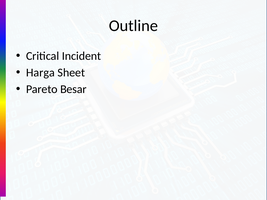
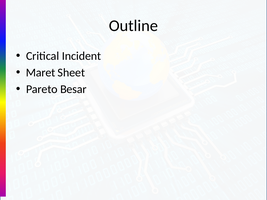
Harga: Harga -> Maret
